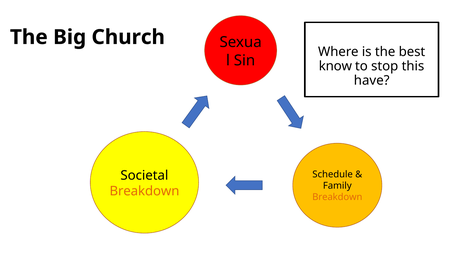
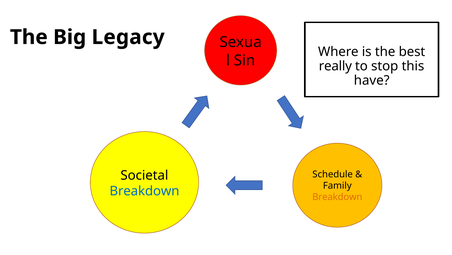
Church: Church -> Legacy
know: know -> really
Breakdown at (144, 191) colour: orange -> blue
